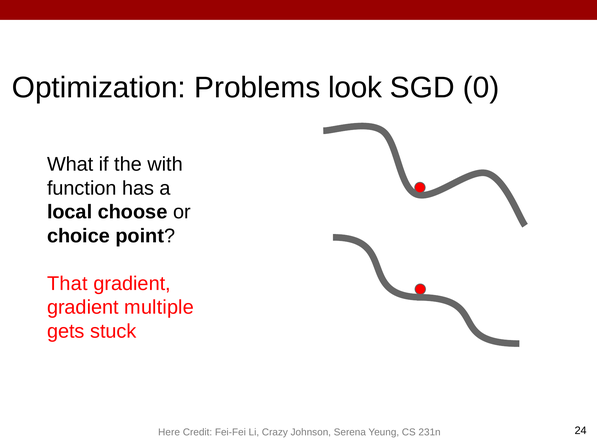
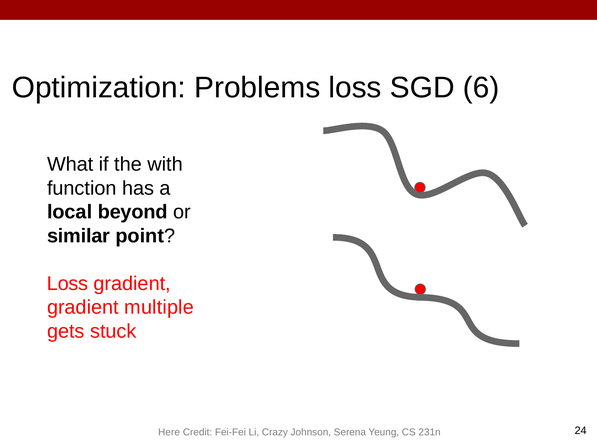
Problems look: look -> loss
0: 0 -> 6
choose: choose -> beyond
choice: choice -> similar
That at (67, 284): That -> Loss
